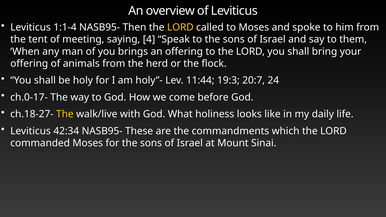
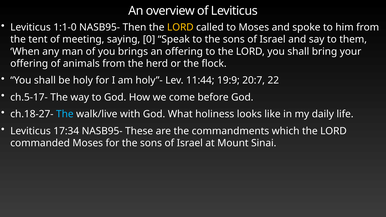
1:1-4: 1:1-4 -> 1:1-0
4: 4 -> 0
19:3: 19:3 -> 19:9
24: 24 -> 22
ch.0-17-: ch.0-17- -> ch.5-17-
The at (65, 114) colour: yellow -> light blue
42:34: 42:34 -> 17:34
